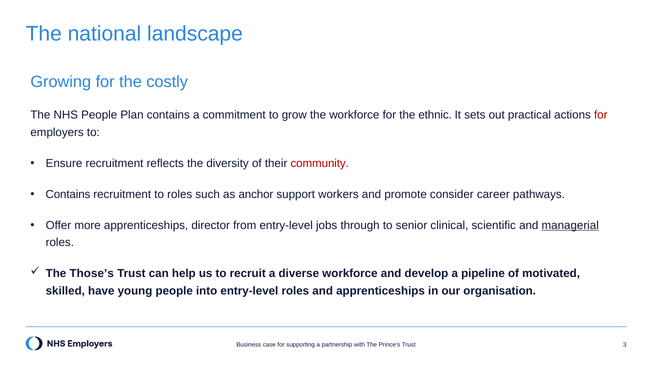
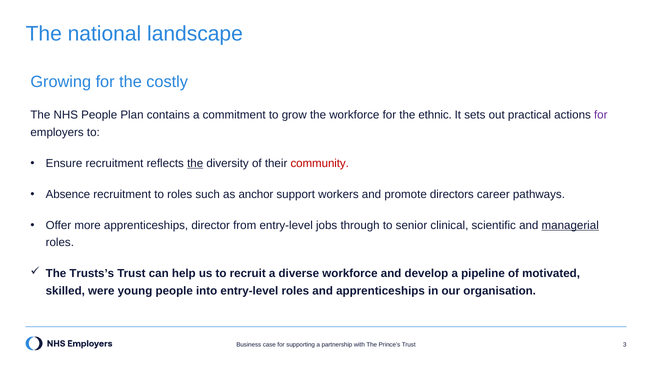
for at (601, 115) colour: red -> purple
the at (195, 163) underline: none -> present
Contains at (68, 194): Contains -> Absence
consider: consider -> directors
Those’s: Those’s -> Trusts’s
have: have -> were
